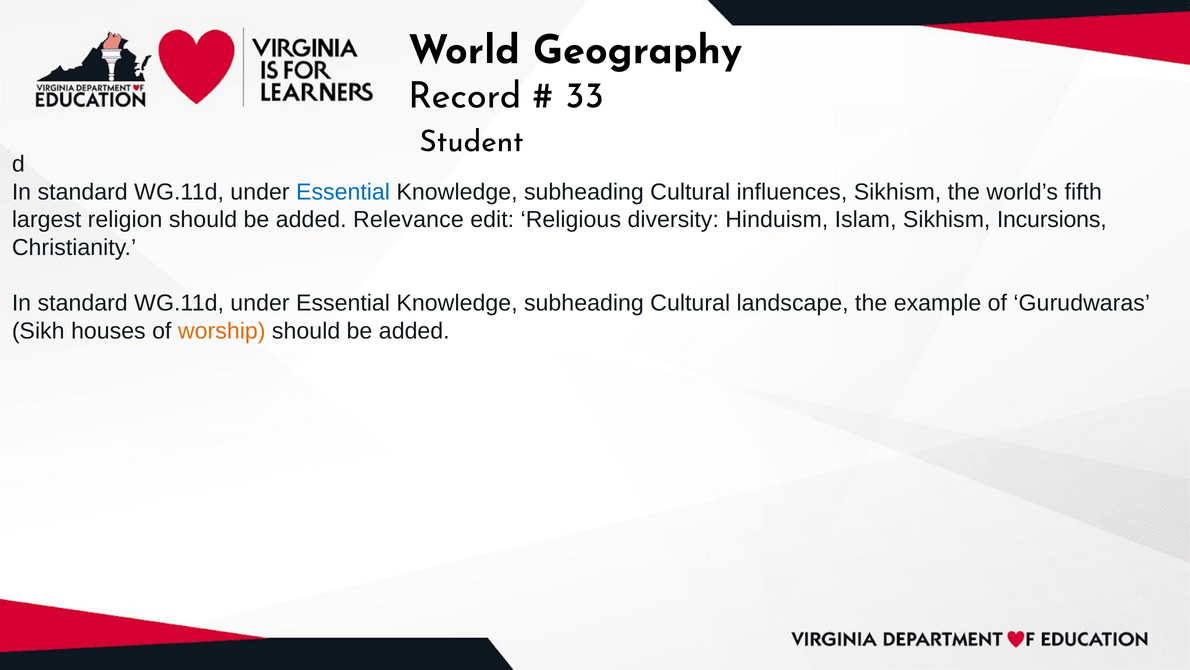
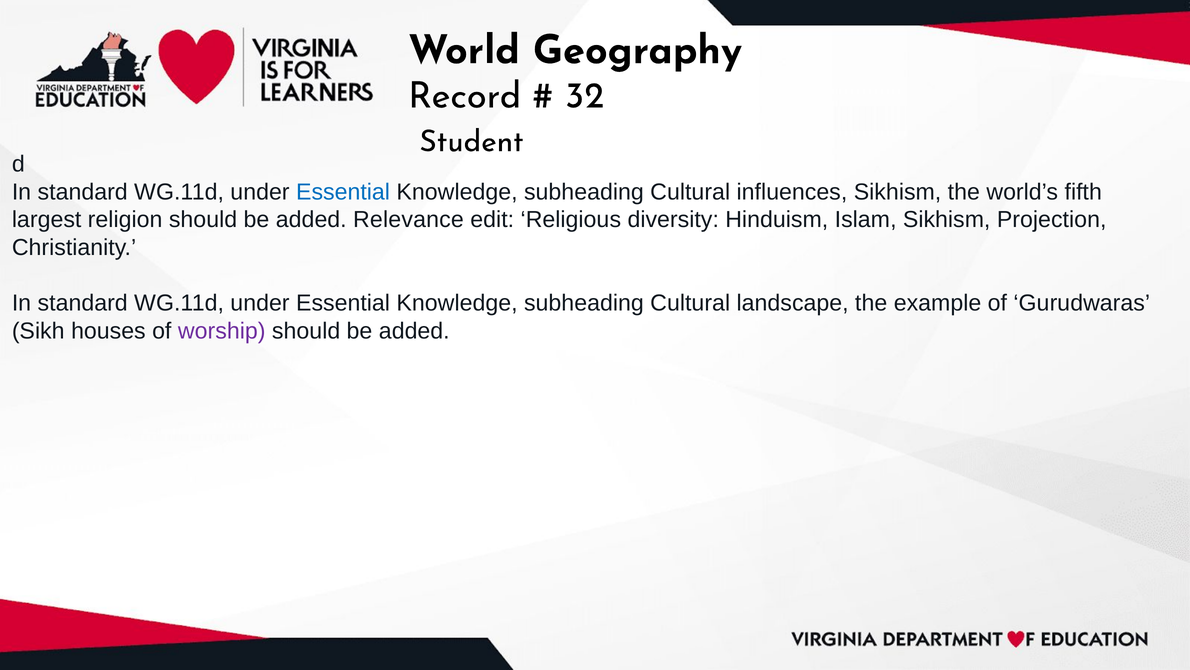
33: 33 -> 32
Incursions: Incursions -> Projection
worship colour: orange -> purple
